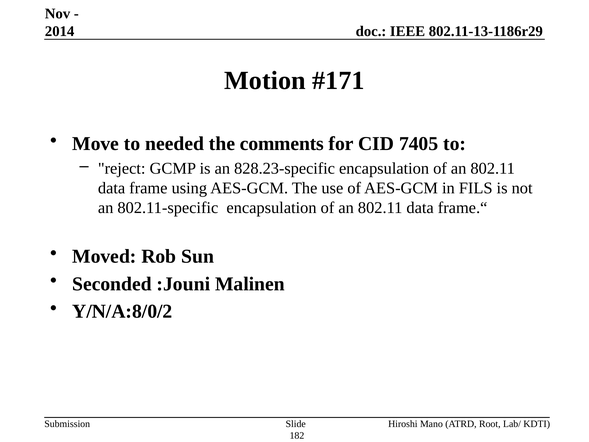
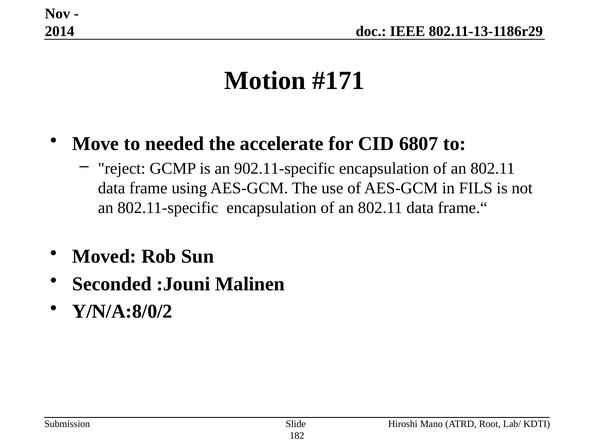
comments: comments -> accelerate
7405: 7405 -> 6807
828.23-specific: 828.23-specific -> 902.11-specific
